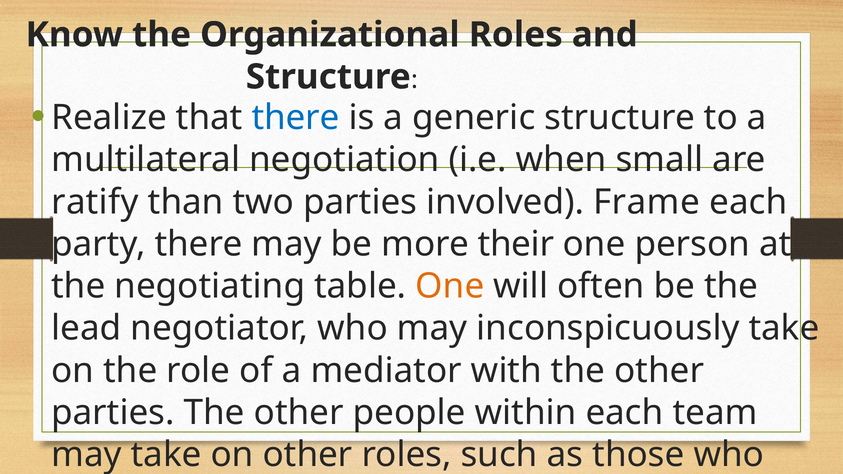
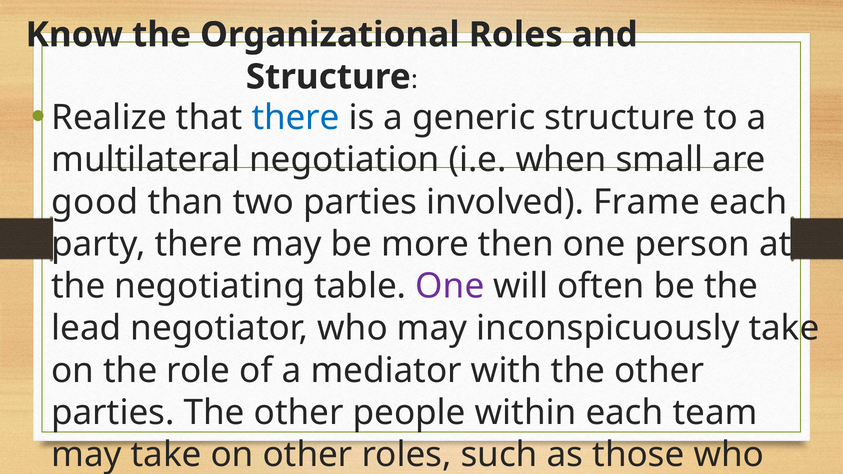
ratify: ratify -> good
more their: their -> then
One at (450, 286) colour: orange -> purple
